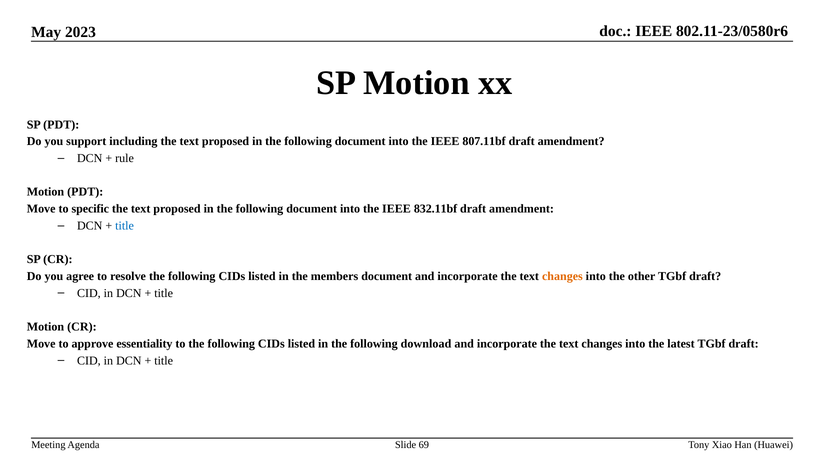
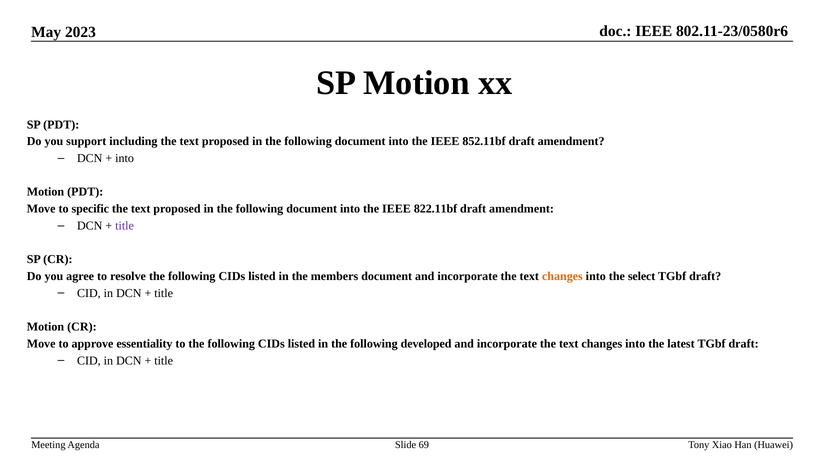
807.11bf: 807.11bf -> 852.11bf
rule at (125, 158): rule -> into
832.11bf: 832.11bf -> 822.11bf
title at (125, 225) colour: blue -> purple
other: other -> select
download: download -> developed
